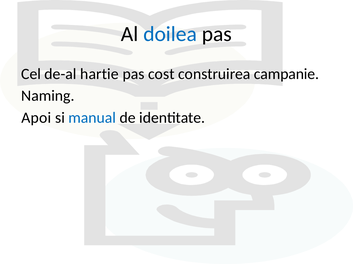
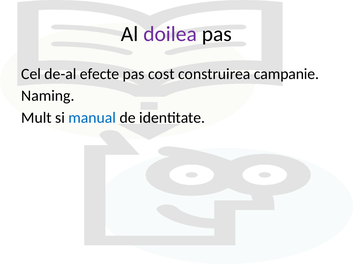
doilea colour: blue -> purple
hartie: hartie -> efecte
Apoi: Apoi -> Mult
